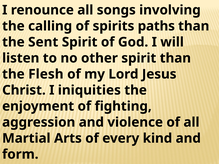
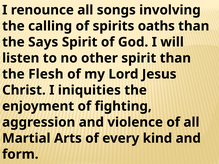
paths: paths -> oaths
Sent: Sent -> Says
